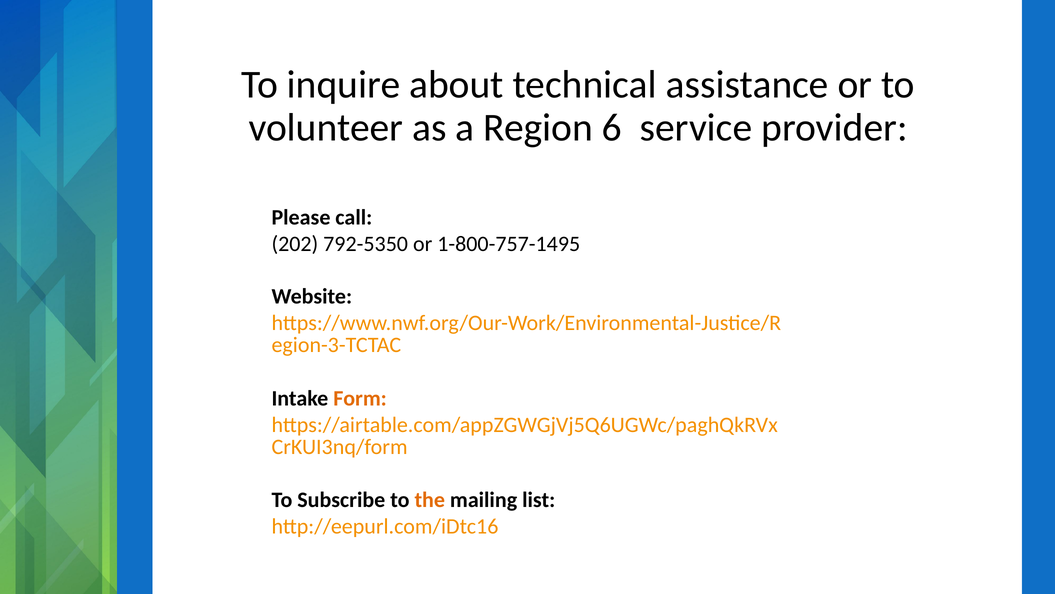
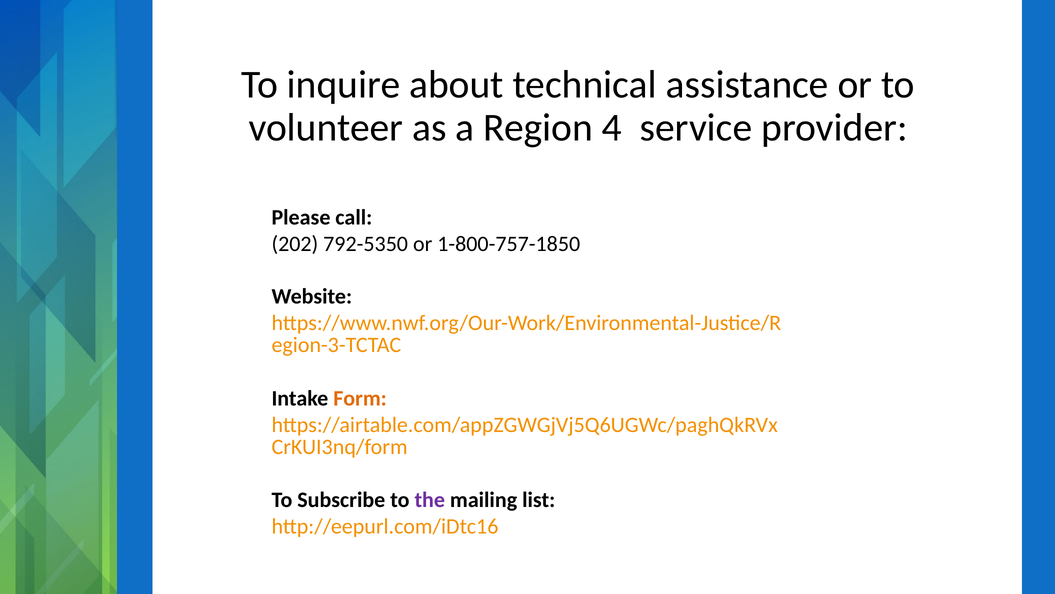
6: 6 -> 4
1-800-757-1495: 1-800-757-1495 -> 1-800-757-1850
the colour: orange -> purple
